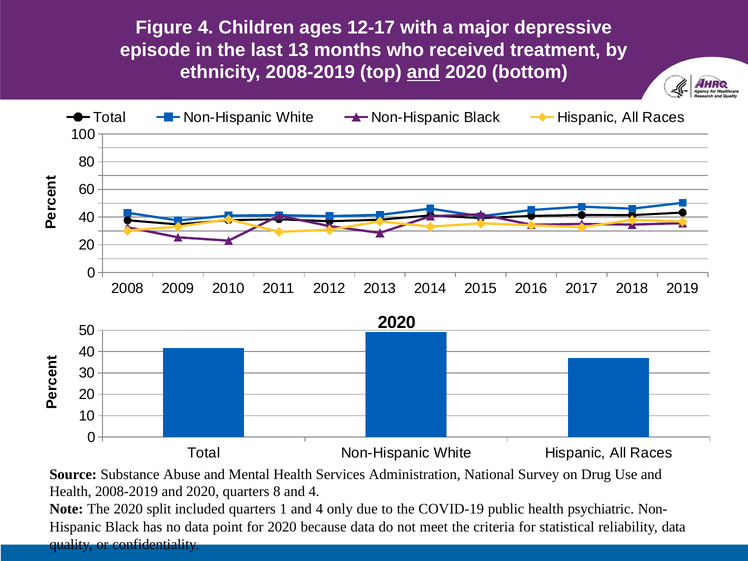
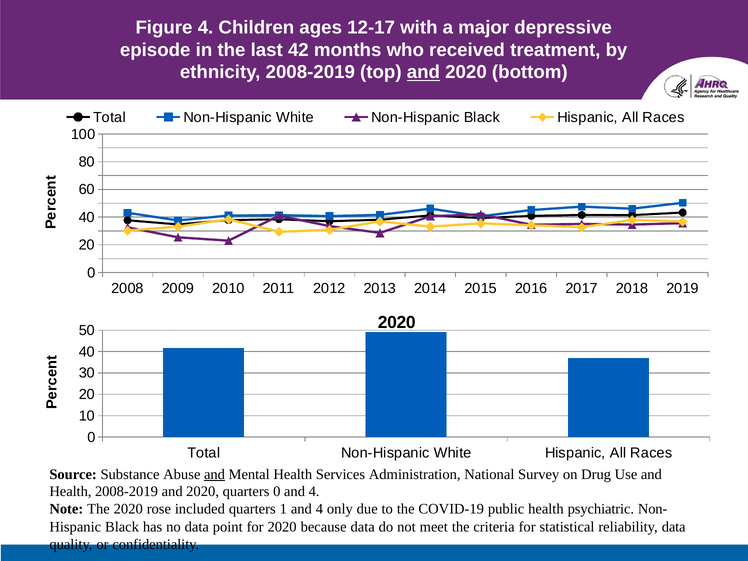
13: 13 -> 42
and at (215, 474) underline: none -> present
quarters 8: 8 -> 0
split: split -> rose
